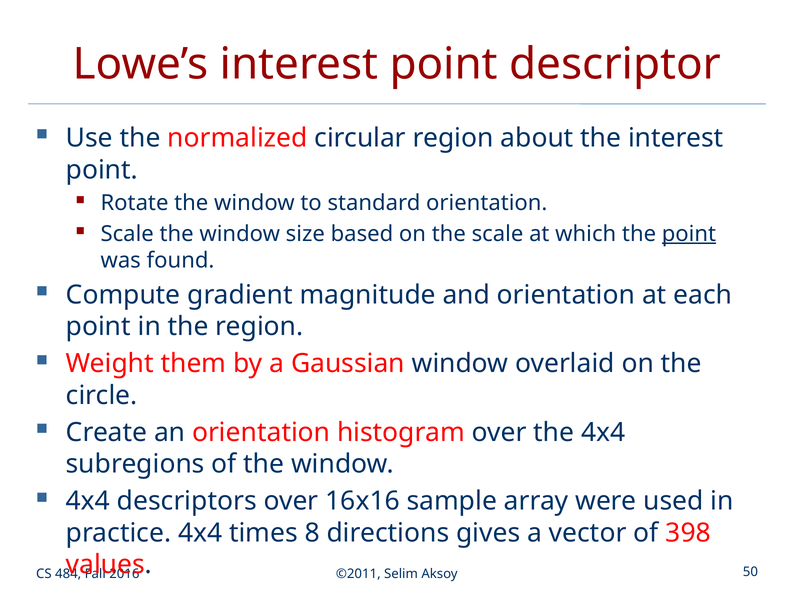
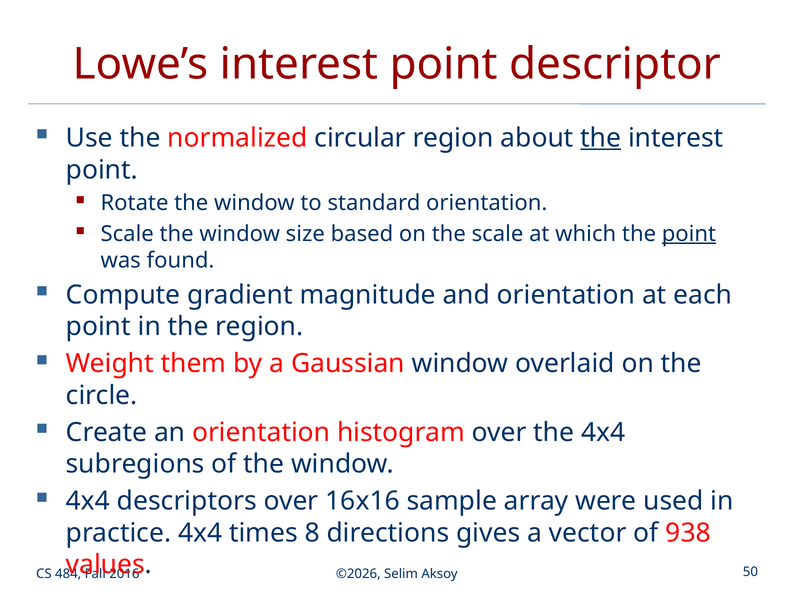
the at (601, 138) underline: none -> present
398: 398 -> 938
©2011: ©2011 -> ©2026
